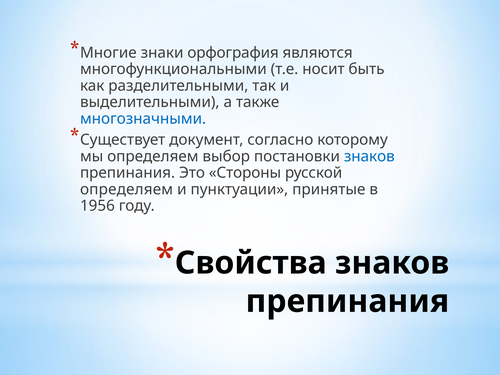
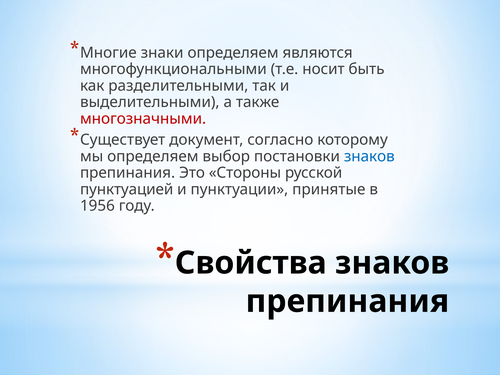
знаки орфография: орфография -> определяем
многозначными colour: blue -> red
определяем at (127, 189): определяем -> пунктуацией
